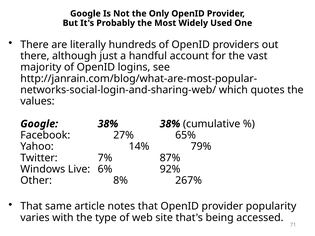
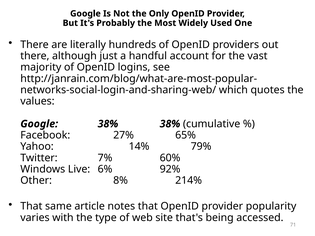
87%: 87% -> 60%
267%: 267% -> 214%
